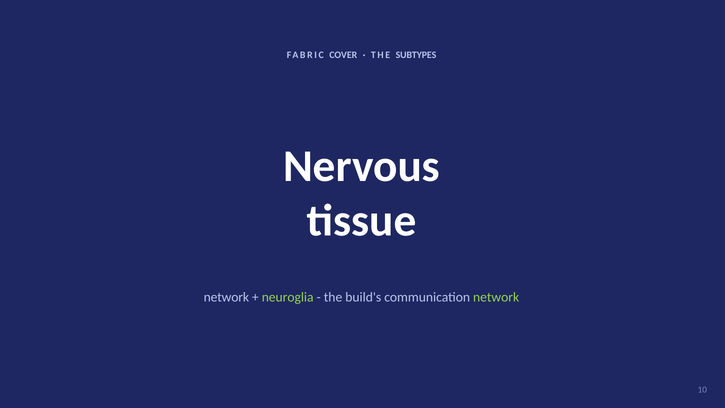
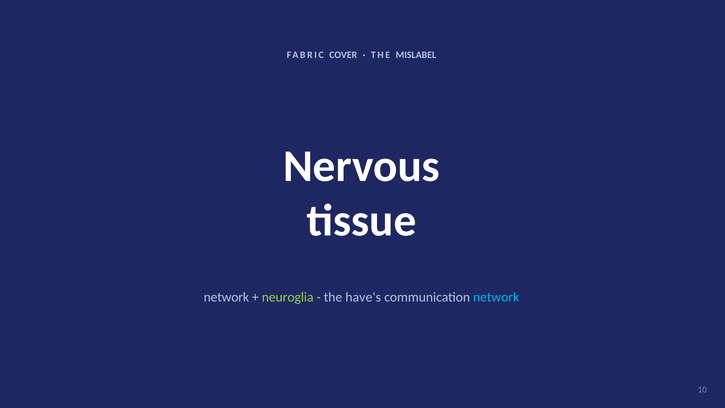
SUBTYPES: SUBTYPES -> MISLABEL
build's: build's -> have's
network at (496, 297) colour: light green -> light blue
